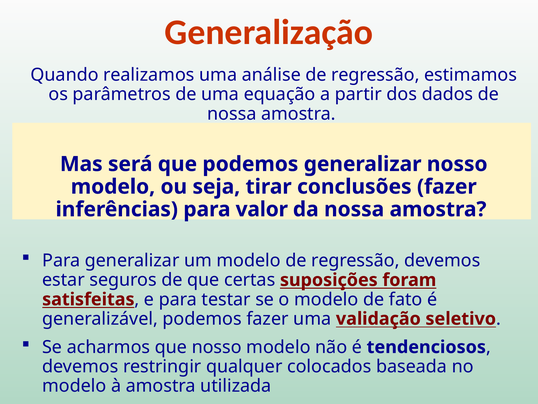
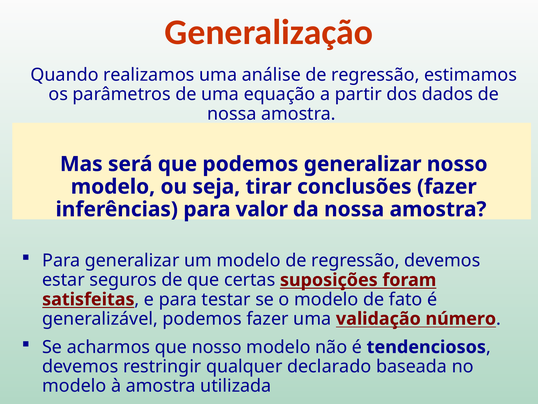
seletivo: seletivo -> número
colocados: colocados -> declarado
